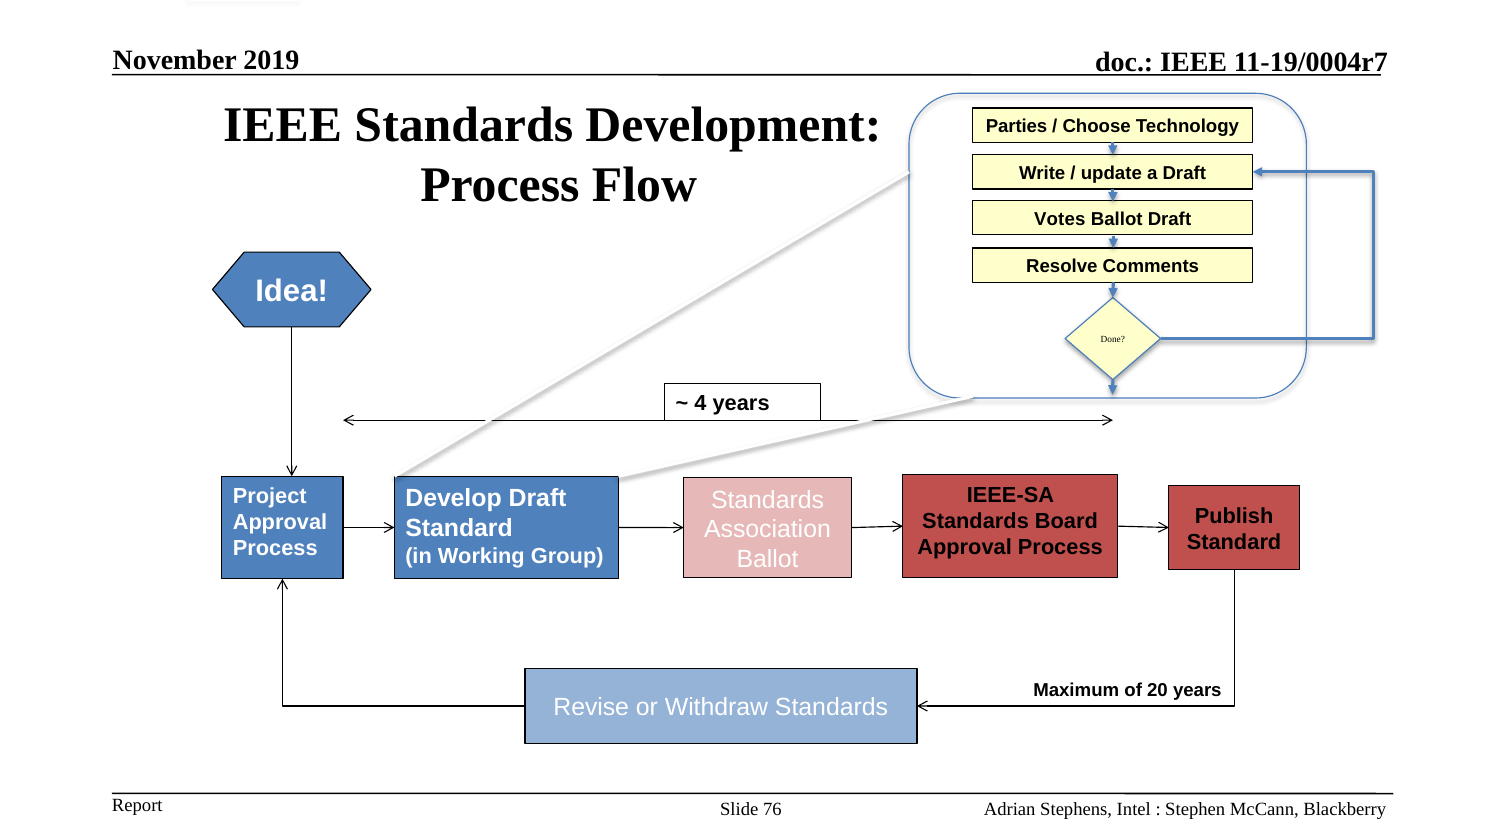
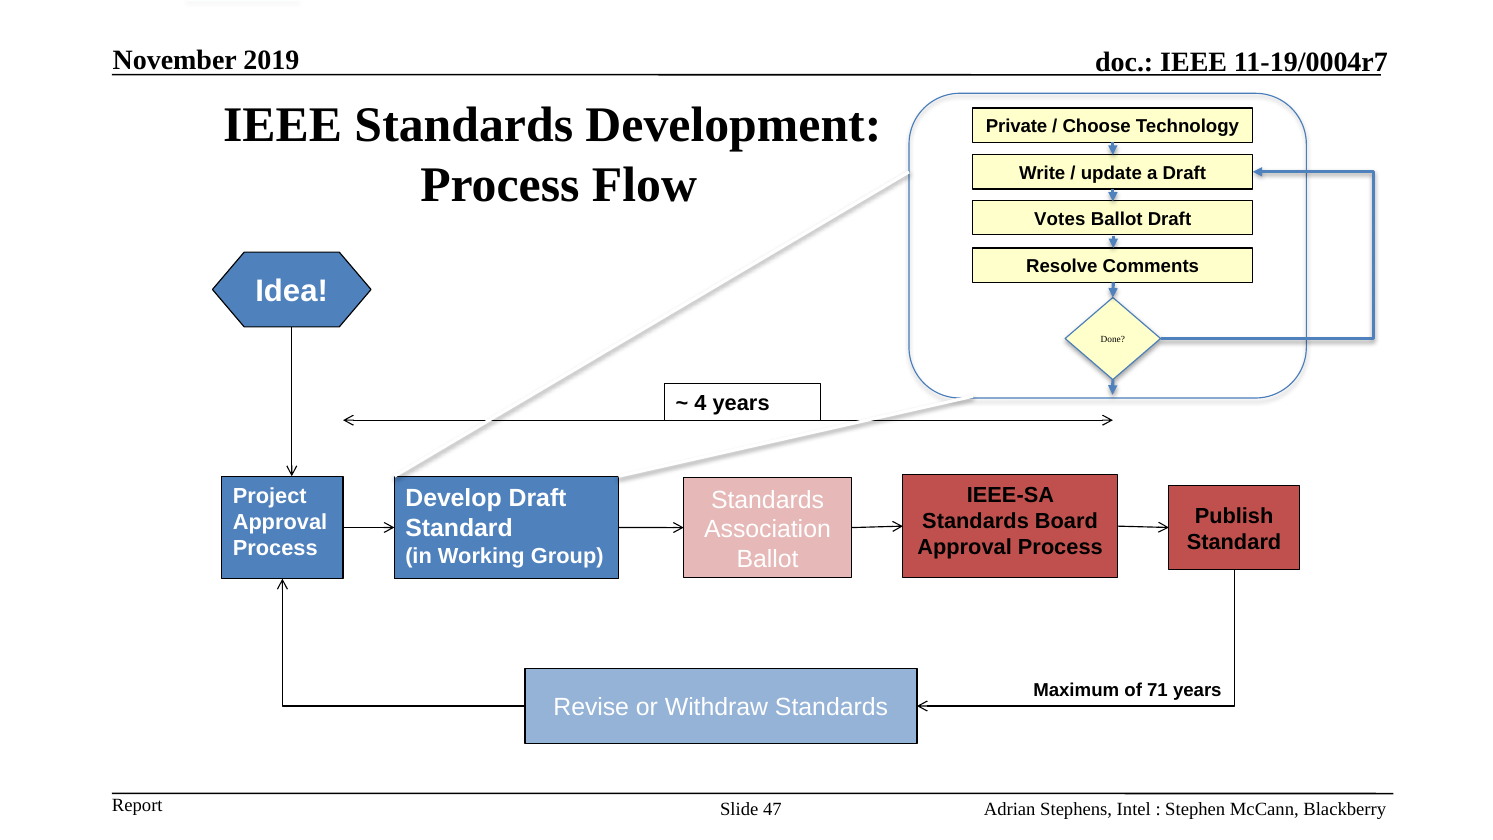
Parties: Parties -> Private
20: 20 -> 71
76: 76 -> 47
